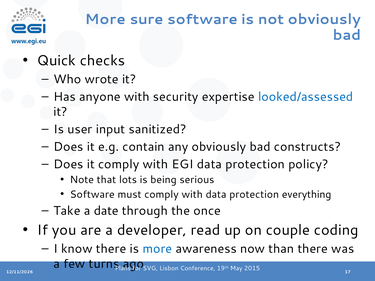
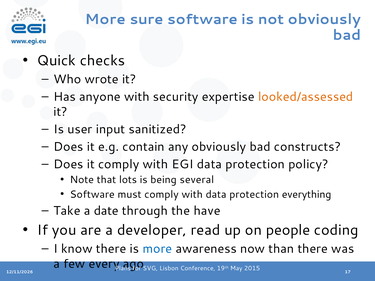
looked/assessed colour: blue -> orange
serious: serious -> several
once: once -> have
couple: couple -> people
turns: turns -> every
